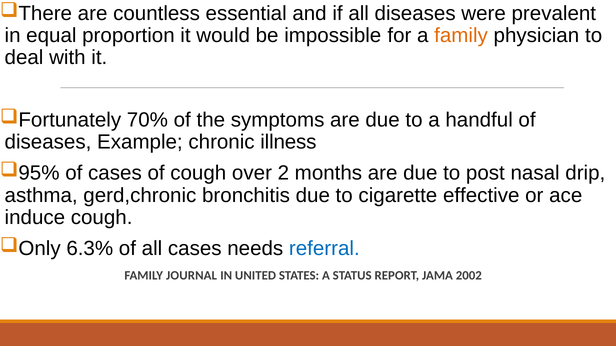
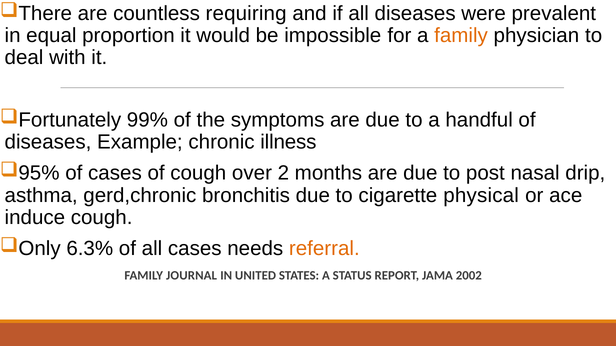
essential: essential -> requiring
70%: 70% -> 99%
effective: effective -> physical
referral colour: blue -> orange
